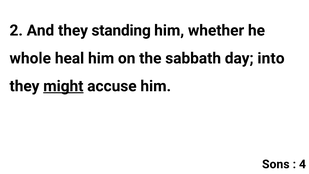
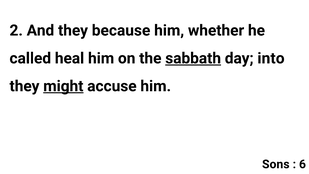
standing: standing -> because
whole: whole -> called
sabbath underline: none -> present
4: 4 -> 6
